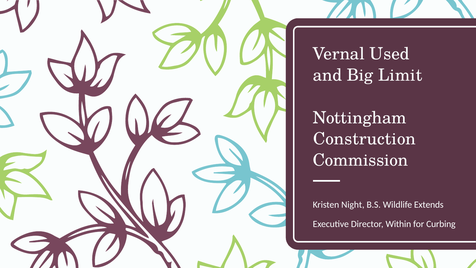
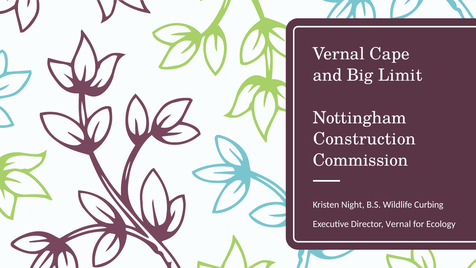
Used: Used -> Cape
Extends: Extends -> Curbing
Director Within: Within -> Vernal
Curbing: Curbing -> Ecology
